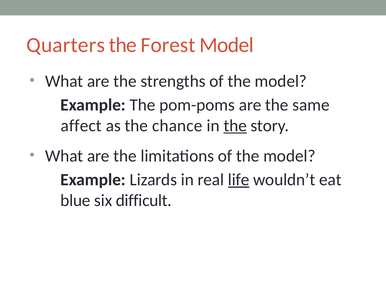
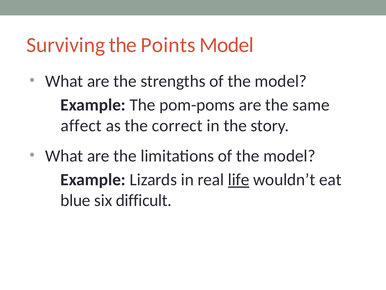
Quarters: Quarters -> Surviving
Forest: Forest -> Points
chance: chance -> correct
the at (235, 125) underline: present -> none
